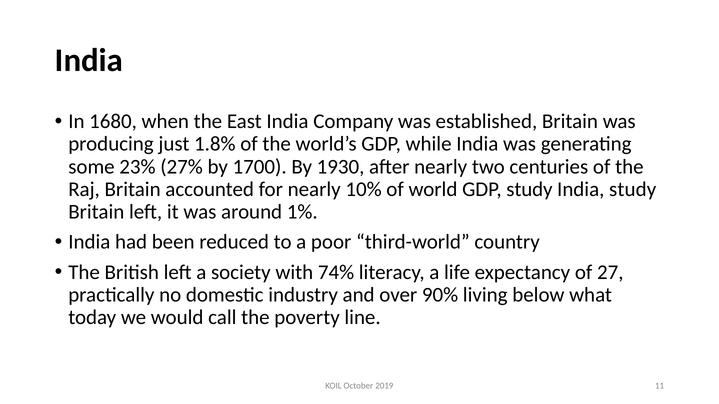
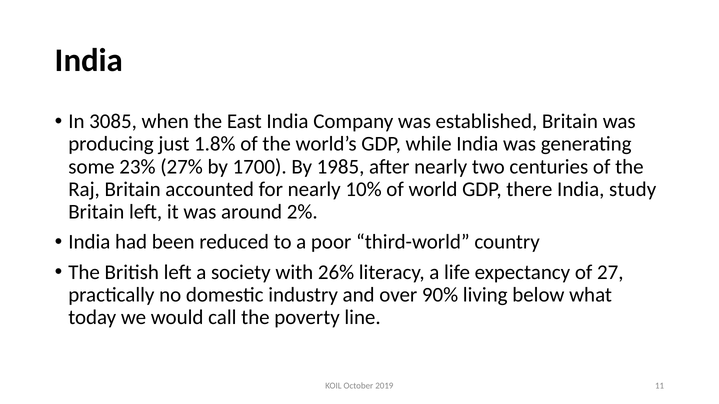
1680: 1680 -> 3085
1930: 1930 -> 1985
GDP study: study -> there
1%: 1% -> 2%
74%: 74% -> 26%
